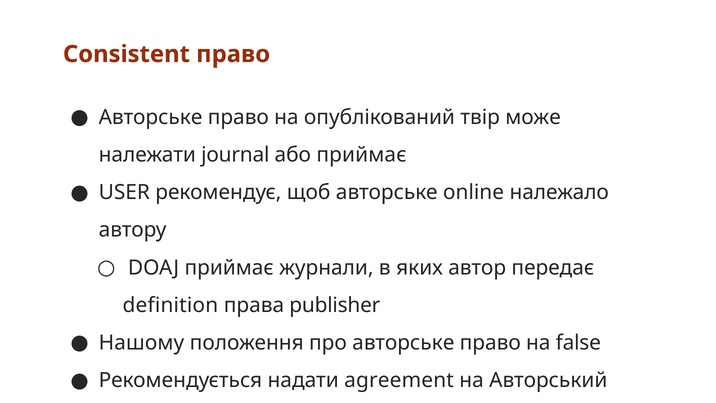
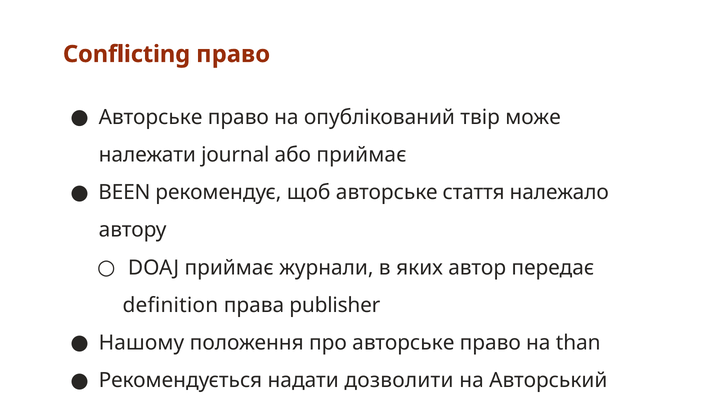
Consistent: Consistent -> Conflicting
USER: USER -> BEEN
online: online -> стаття
false: false -> than
agreement: agreement -> дозволити
